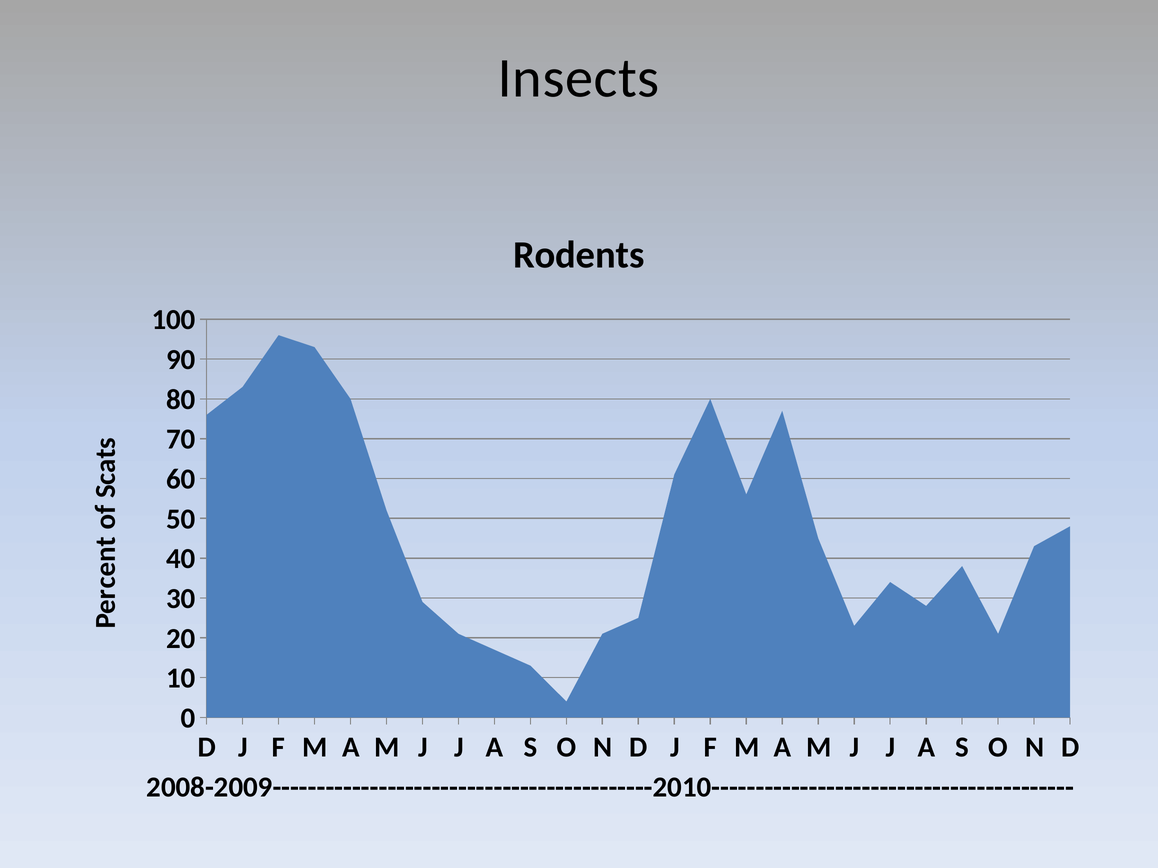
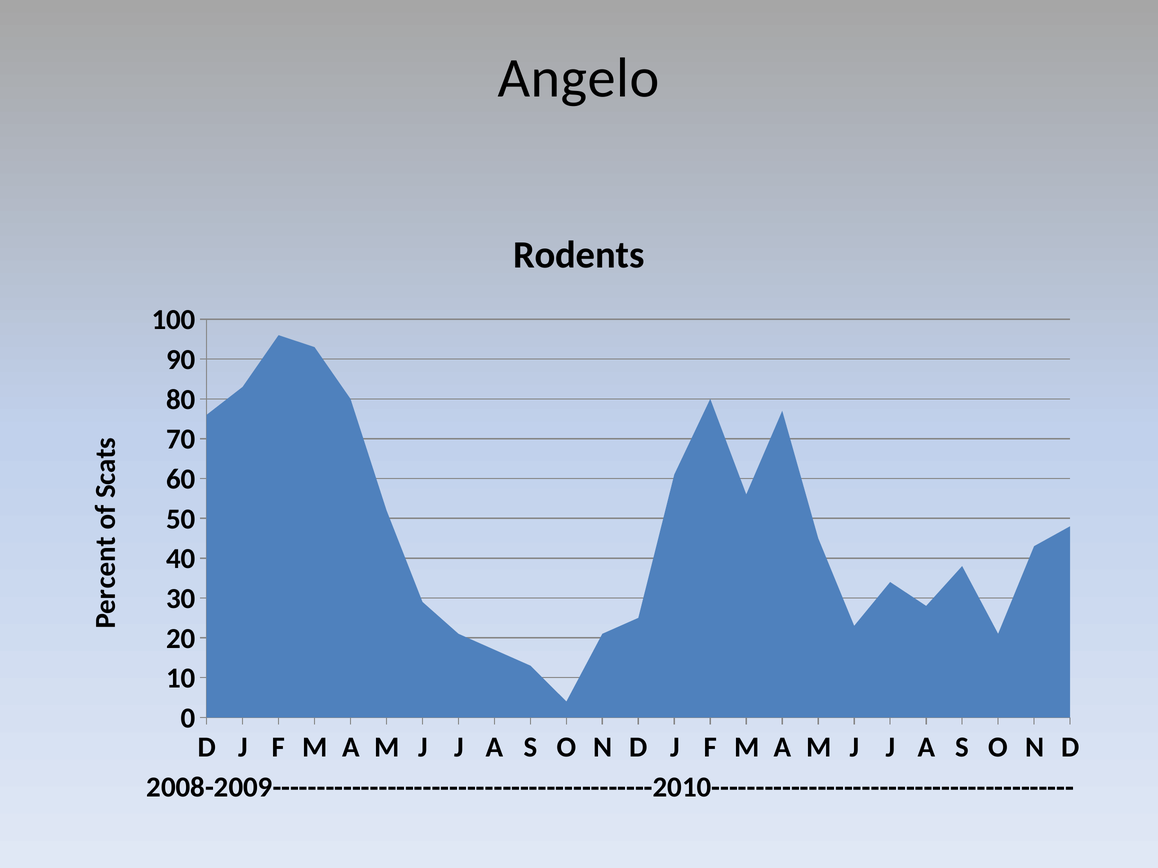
Insects: Insects -> Angelo
